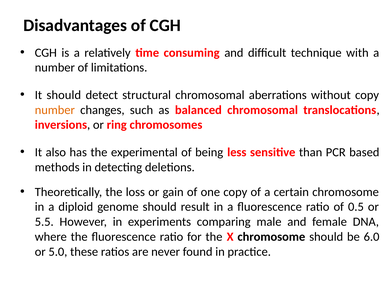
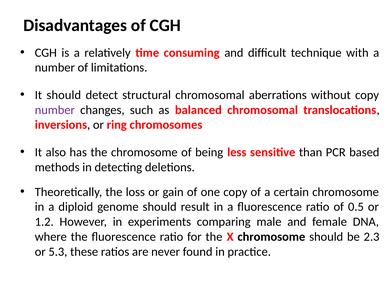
number at (55, 110) colour: orange -> purple
the experimental: experimental -> chromosome
5.5: 5.5 -> 1.2
6.0: 6.0 -> 2.3
5.0: 5.0 -> 5.3
